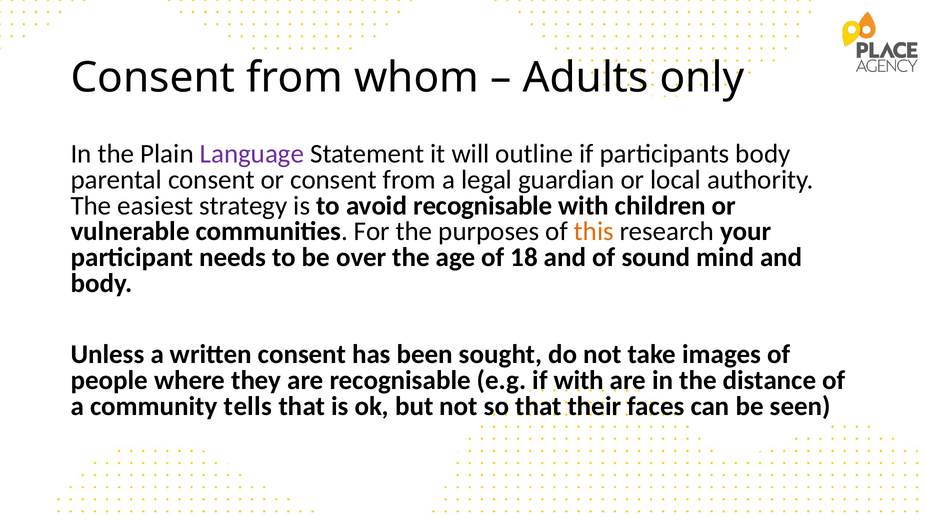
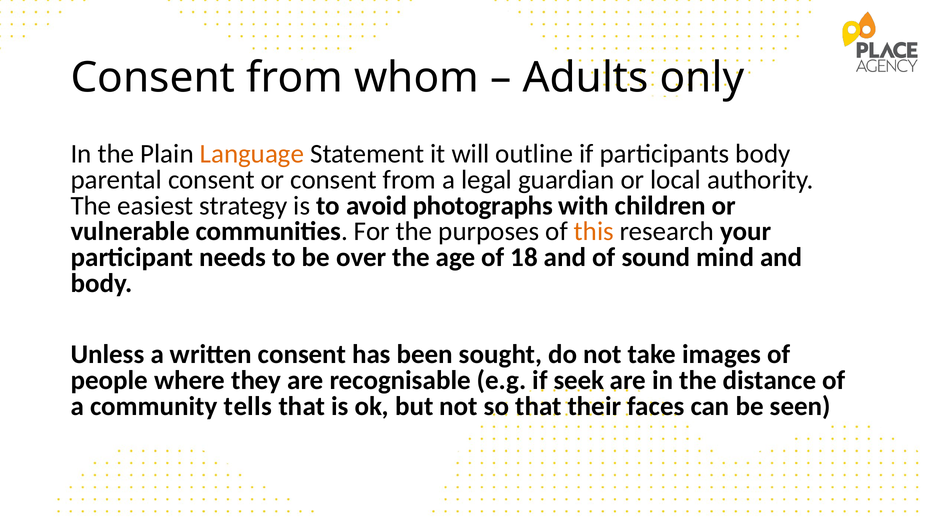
Language colour: purple -> orange
avoid recognisable: recognisable -> photographs
if with: with -> seek
